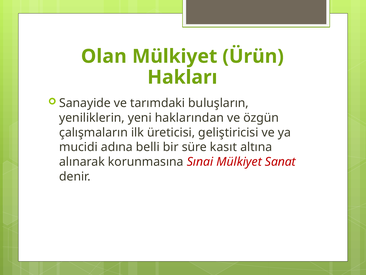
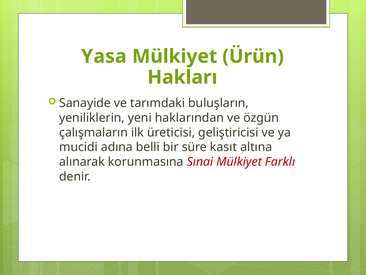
Olan: Olan -> Yasa
Sanat: Sanat -> Farklı
